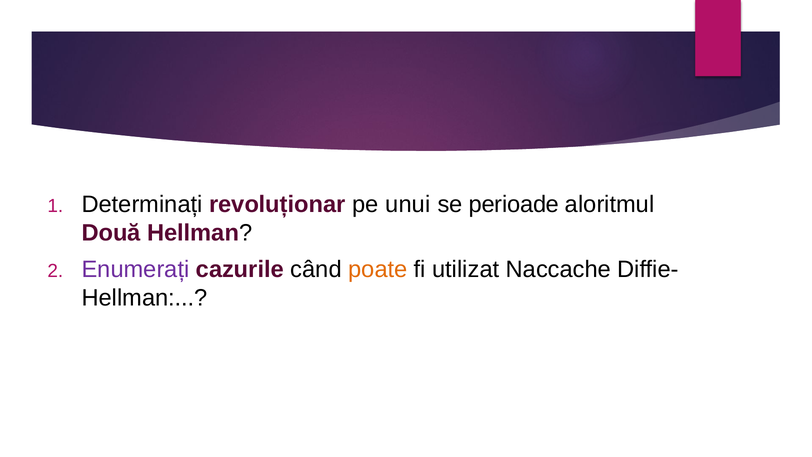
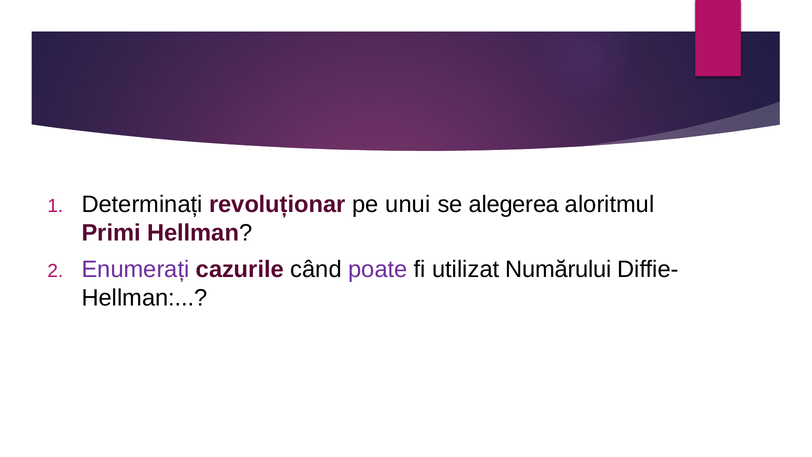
perioade: perioade -> alegerea
Două: Două -> Primi
poate colour: orange -> purple
Naccache: Naccache -> Numărului
